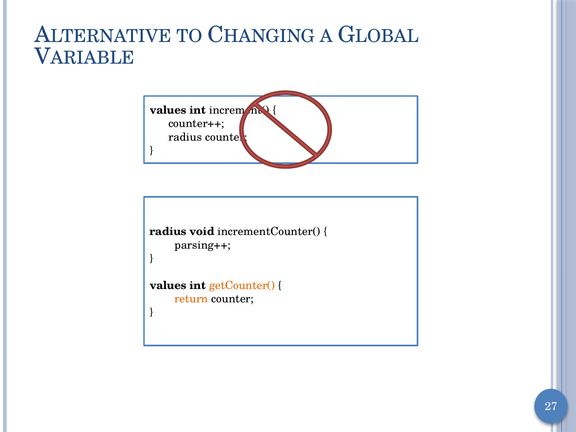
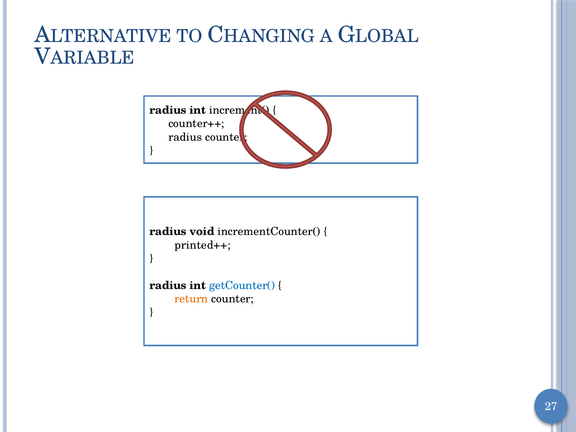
values at (168, 110): values -> radius
parsing++: parsing++ -> printed++
values at (168, 285): values -> radius
getCounter( colour: orange -> blue
